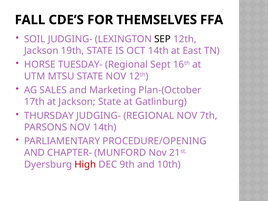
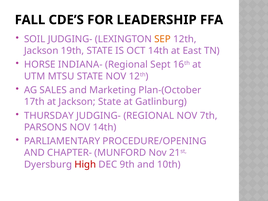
THEMSELVES: THEMSELVES -> LEADERSHIP
SEP colour: black -> orange
TUESDAY-: TUESDAY- -> INDIANA-
